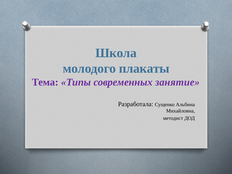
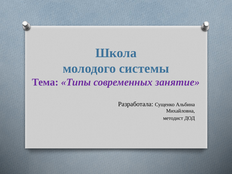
плакаты: плакаты -> системы
